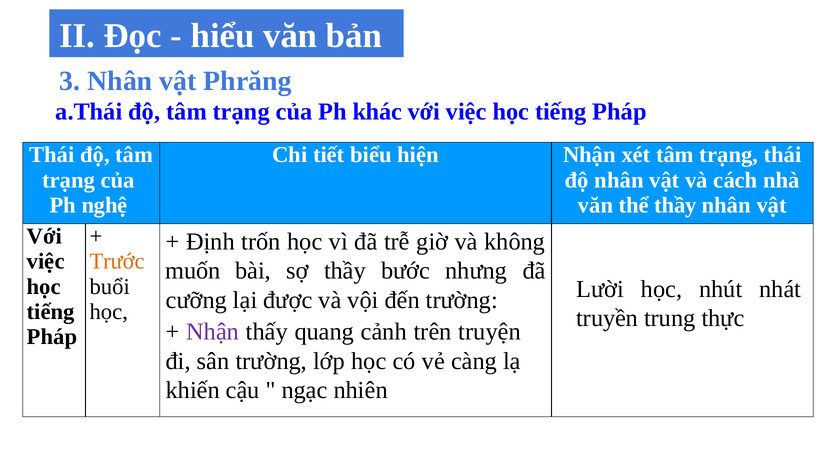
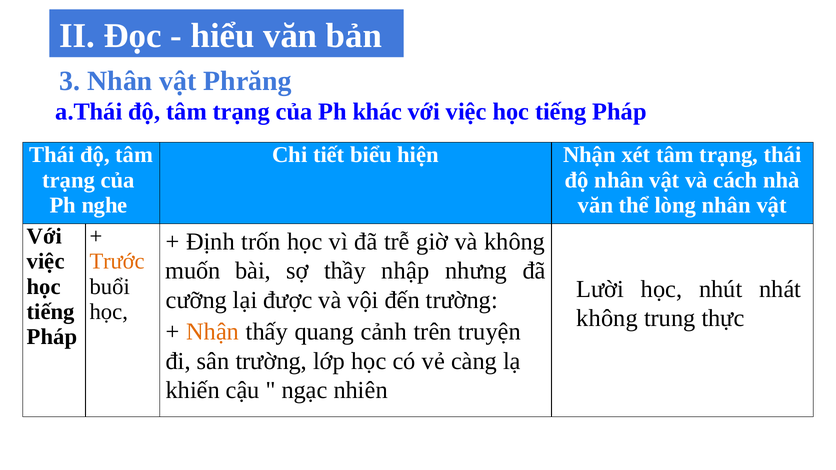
nghệ: nghệ -> nghe
thể thầy: thầy -> lòng
bước: bước -> nhập
truyền at (607, 318): truyền -> không
Nhận at (213, 332) colour: purple -> orange
